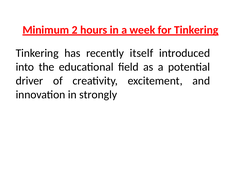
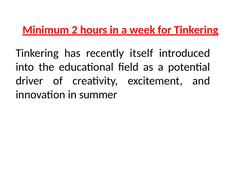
strongly: strongly -> summer
